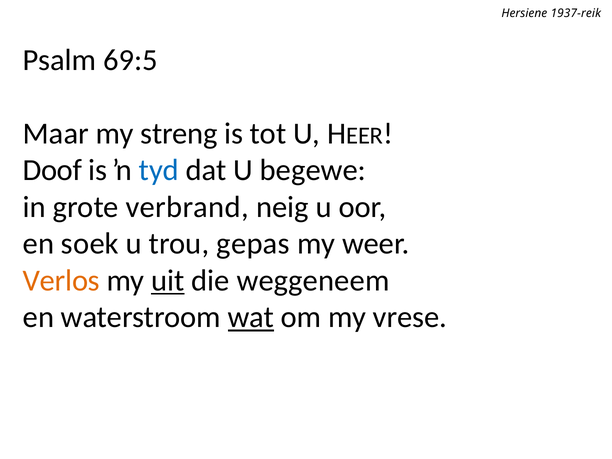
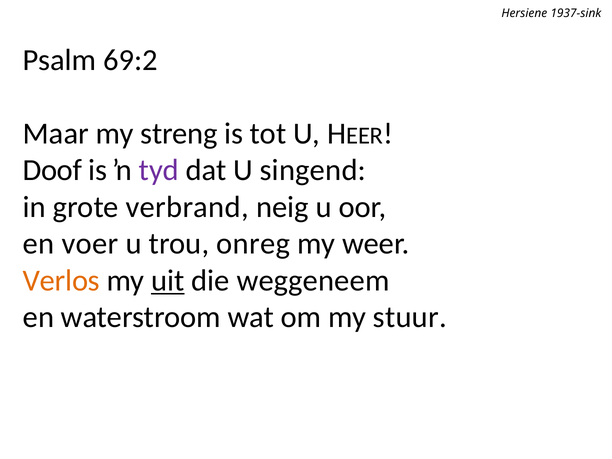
1937-reik: 1937-reik -> 1937-sink
69:5: 69:5 -> 69:2
tyd colour: blue -> purple
begewe: begewe -> singend
soek: soek -> voer
gepas: gepas -> onreg
wat underline: present -> none
vrese: vrese -> stuur
